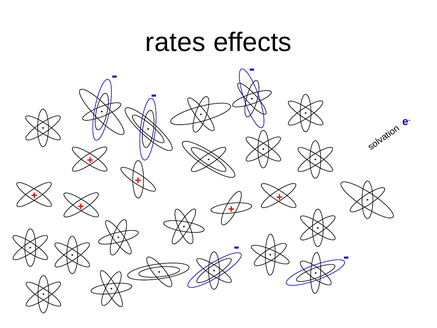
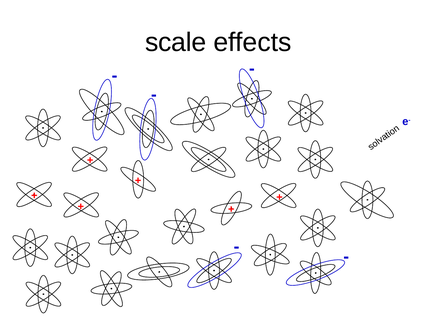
rates: rates -> scale
